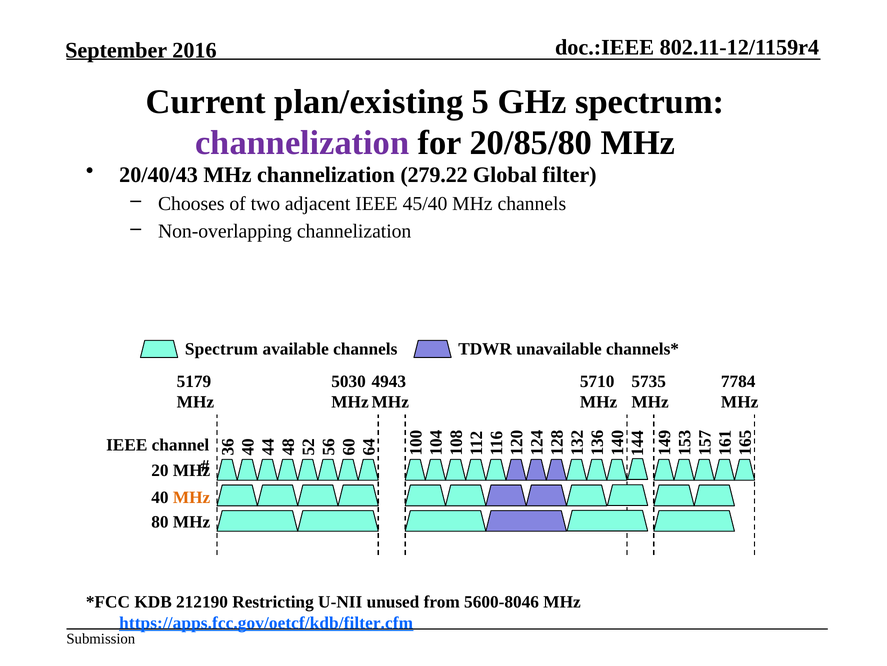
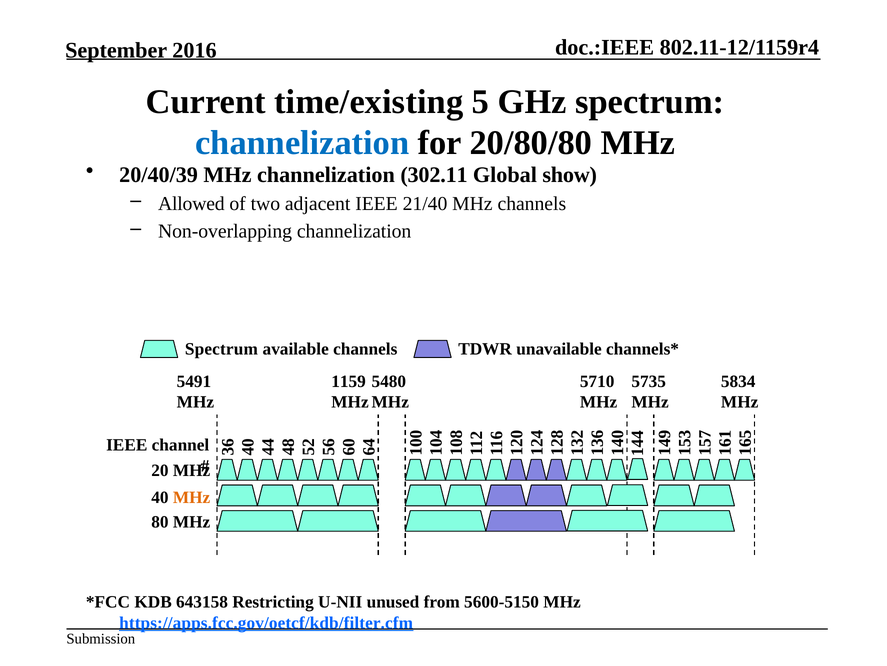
plan/existing: plan/existing -> time/existing
channelization at (302, 143) colour: purple -> blue
20/85/80: 20/85/80 -> 20/80/80
20/40/43: 20/40/43 -> 20/40/39
279.22: 279.22 -> 302.11
filter: filter -> show
Chooses: Chooses -> Allowed
45/40: 45/40 -> 21/40
5179: 5179 -> 5491
5030: 5030 -> 1159
4943: 4943 -> 5480
7784: 7784 -> 5834
212190: 212190 -> 643158
5600-8046: 5600-8046 -> 5600-5150
